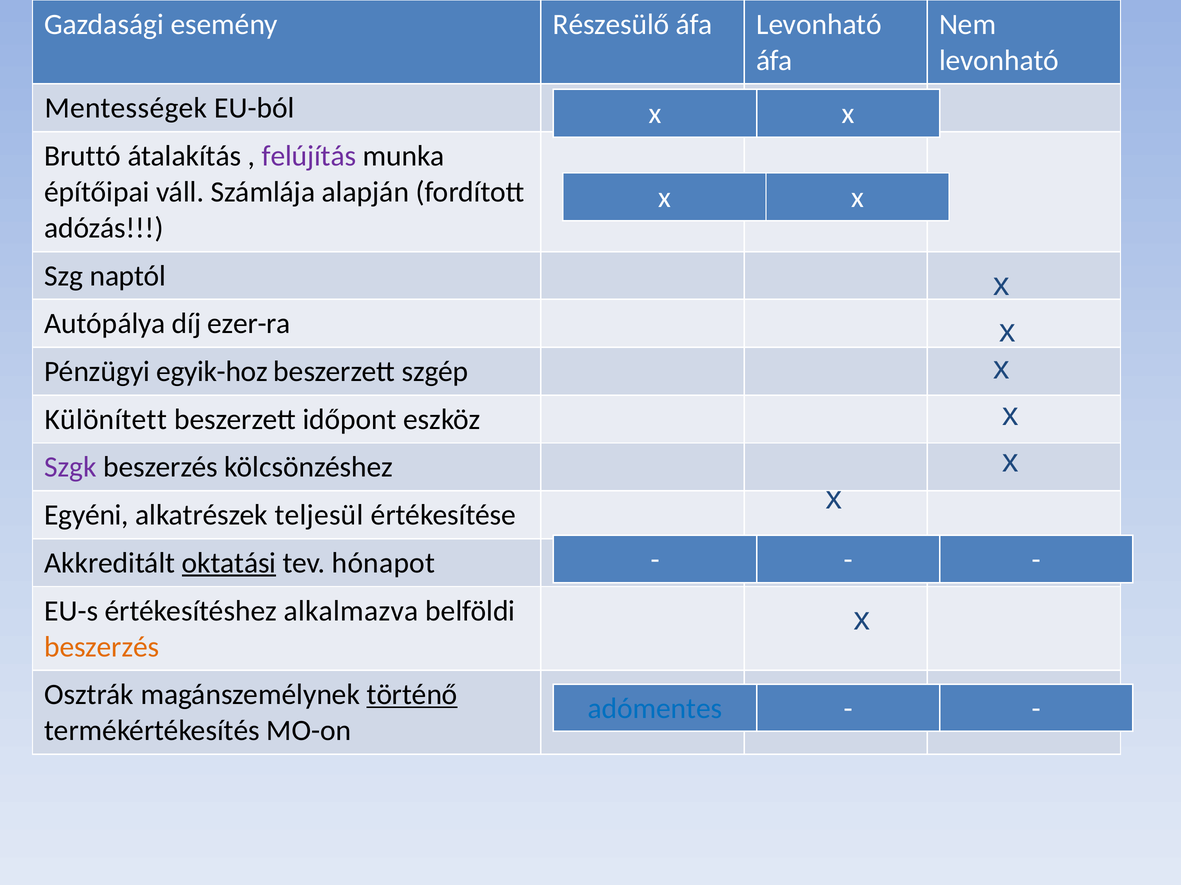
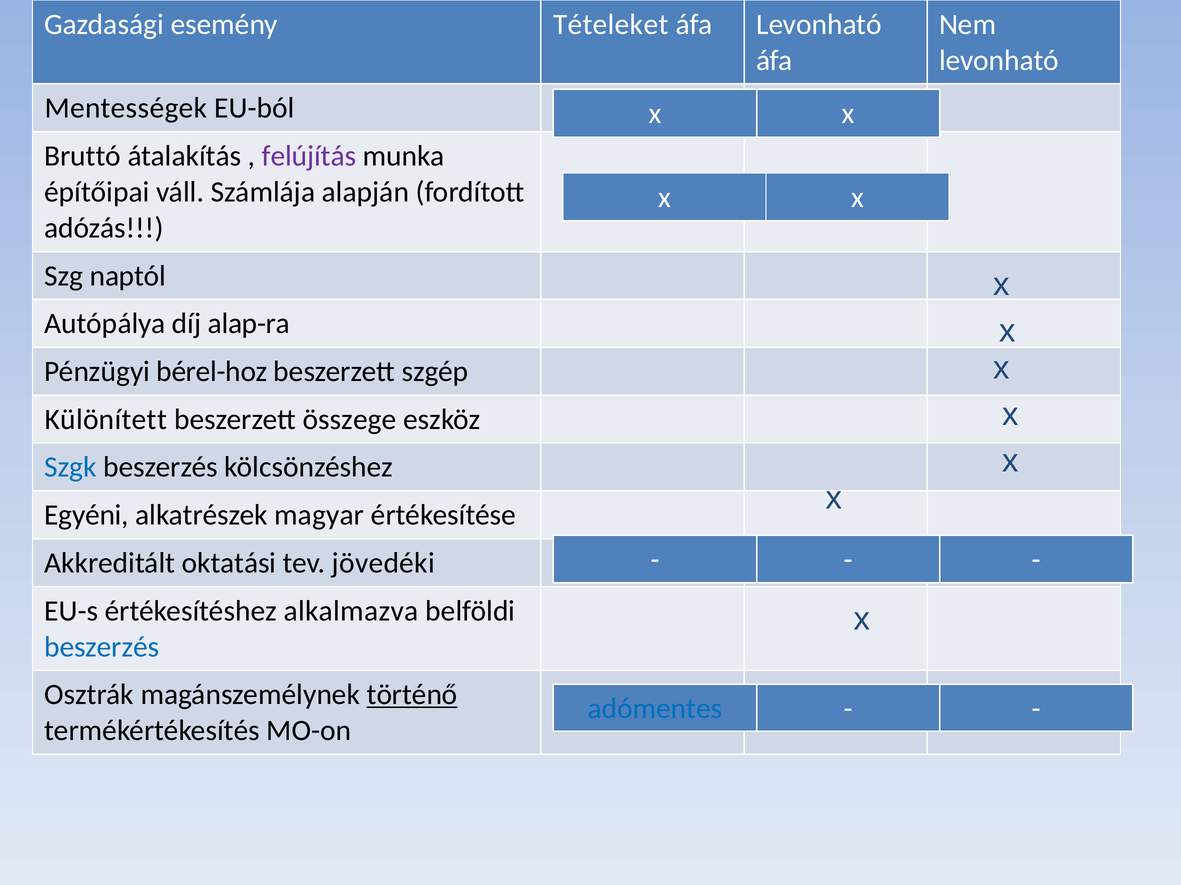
Részesülő: Részesülő -> Tételeket
ezer-ra: ezer-ra -> alap-ra
egyik-hoz: egyik-hoz -> bérel-hoz
időpont: időpont -> összege
Szgk colour: purple -> blue
teljesül: teljesül -> magyar
oktatási underline: present -> none
hónapot: hónapot -> jövedéki
beszerzés at (102, 647) colour: orange -> blue
